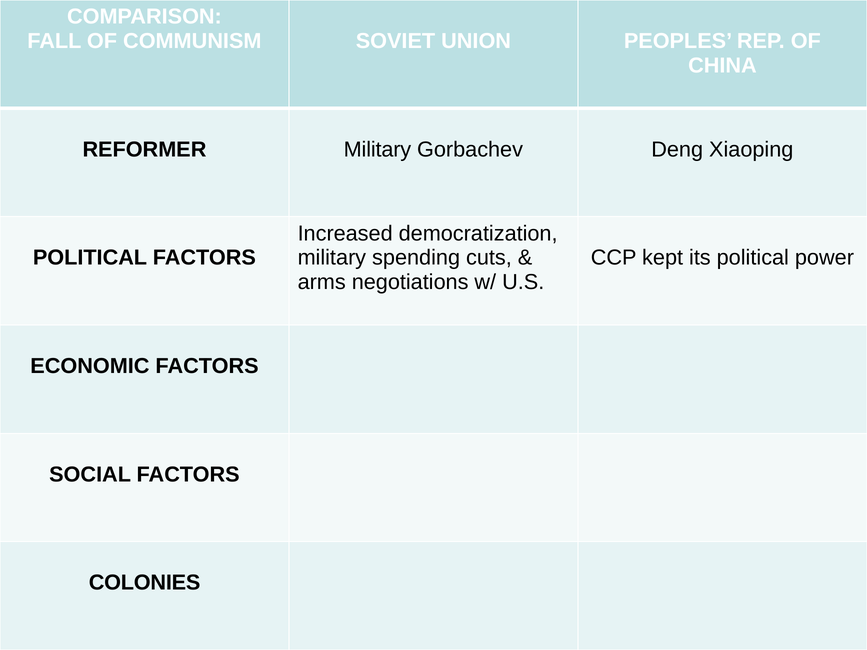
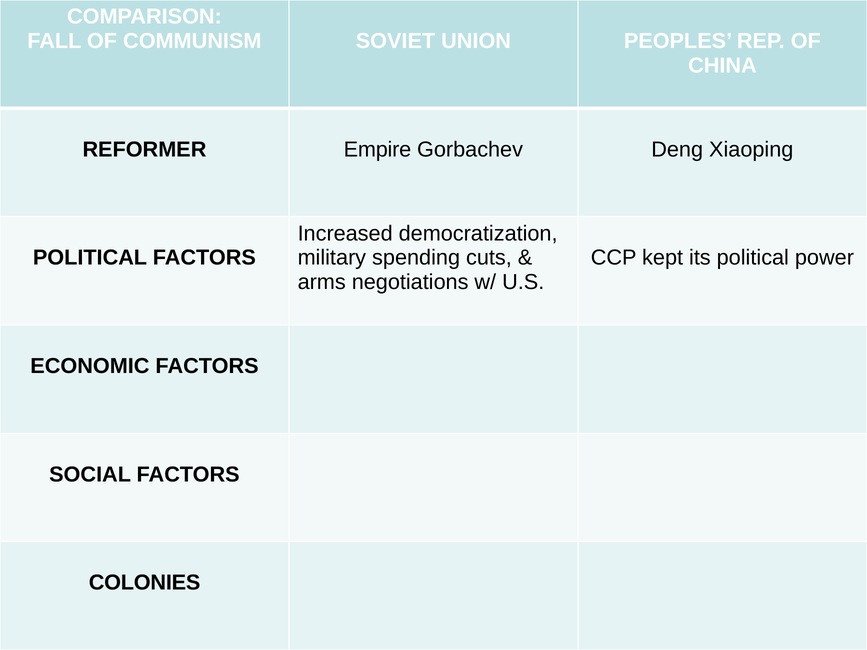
REFORMER Military: Military -> Empire
